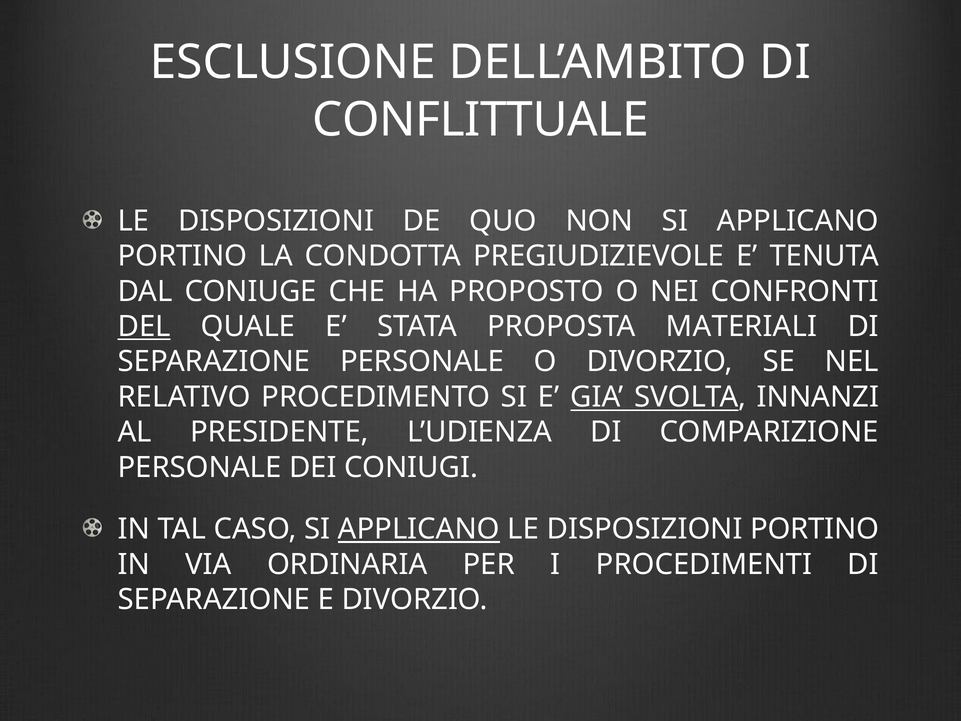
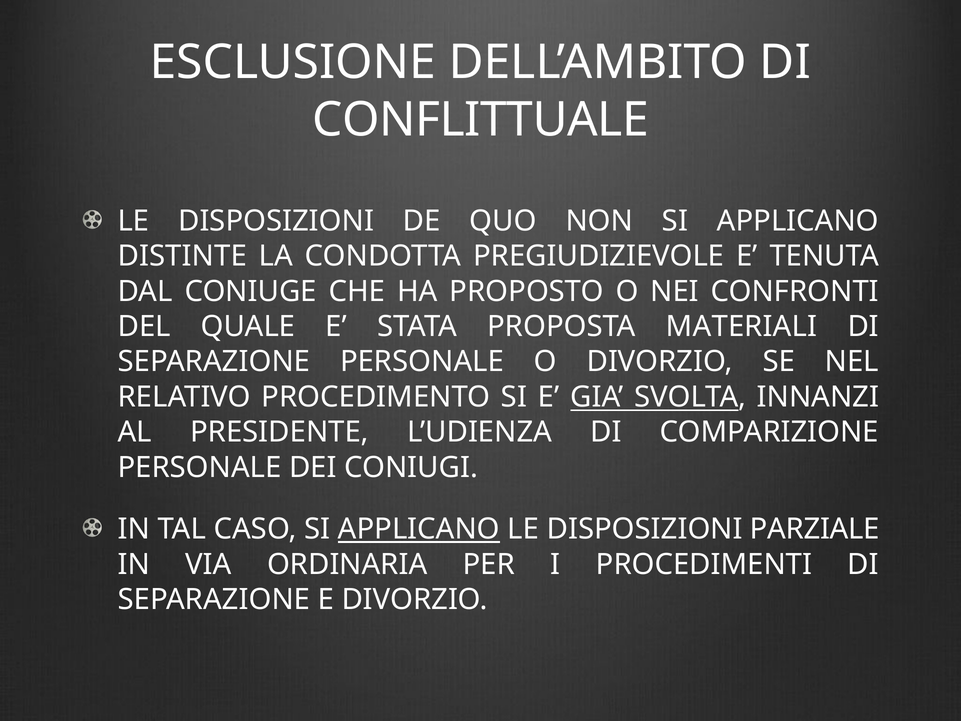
PORTINO at (182, 256): PORTINO -> DISTINTE
DEL underline: present -> none
DISPOSIZIONI PORTINO: PORTINO -> PARZIALE
